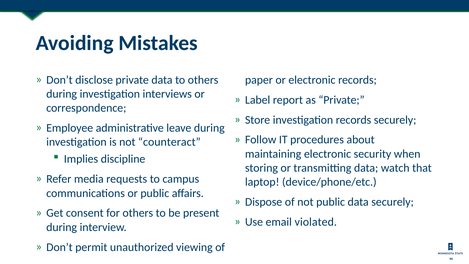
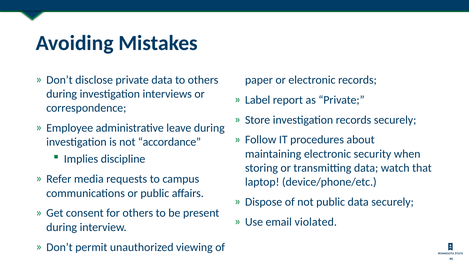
counteract: counteract -> accordance
